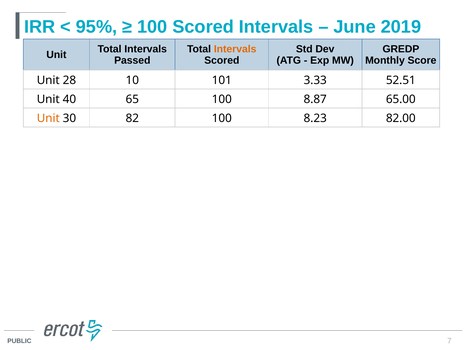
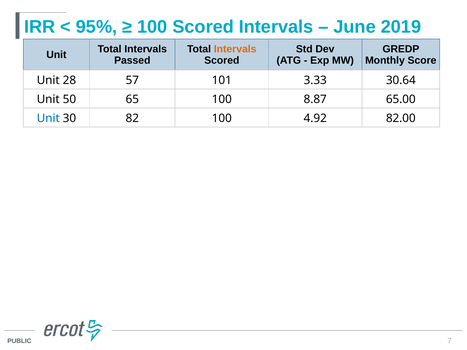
10: 10 -> 57
52.51: 52.51 -> 30.64
40: 40 -> 50
Unit at (48, 118) colour: orange -> blue
8.23: 8.23 -> 4.92
